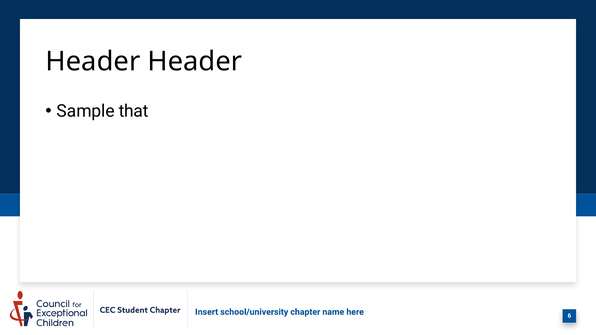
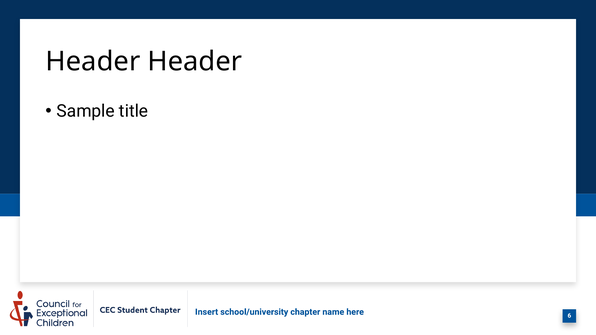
that: that -> title
